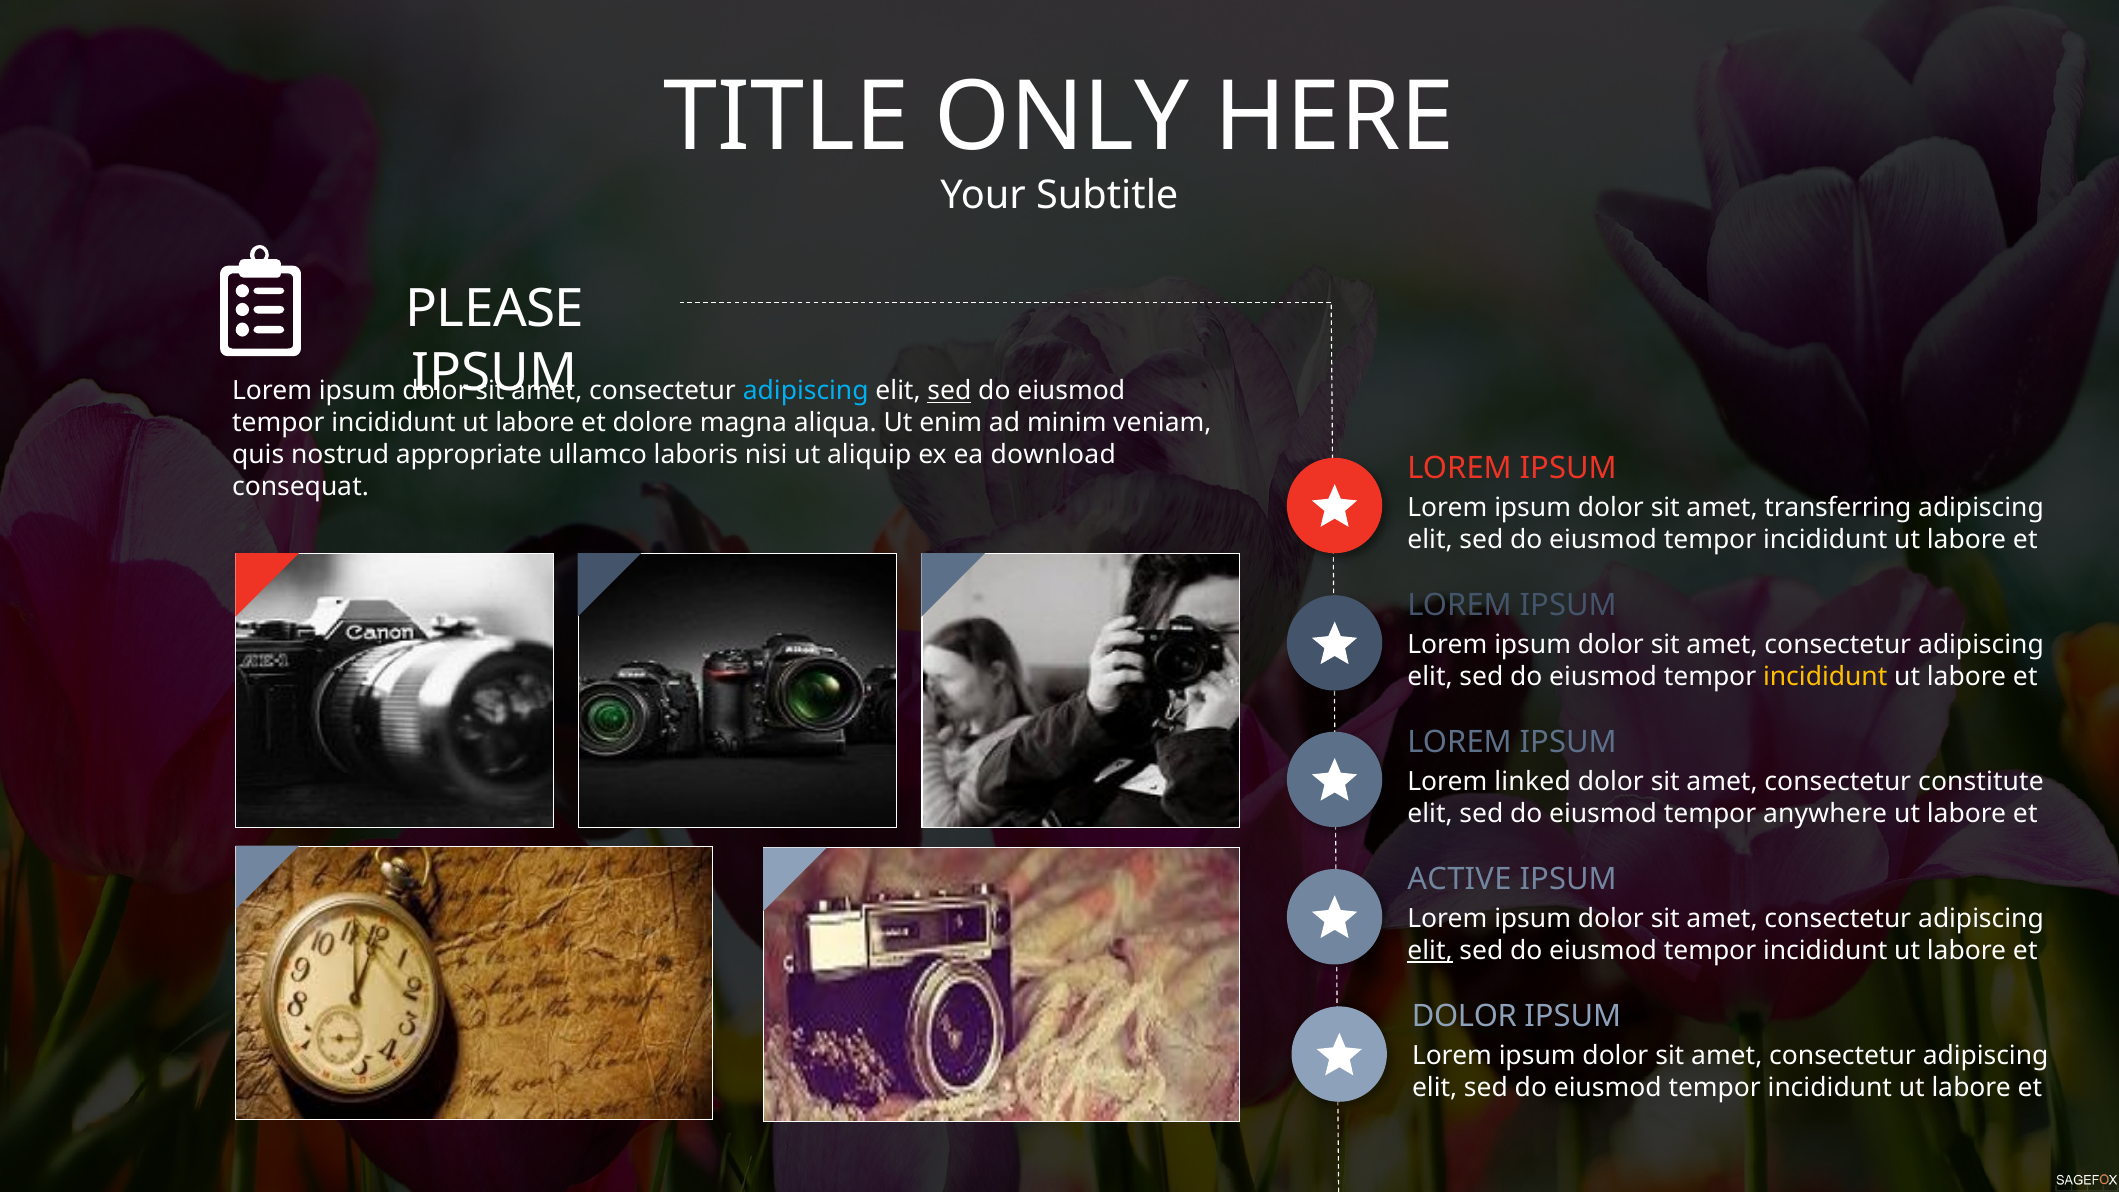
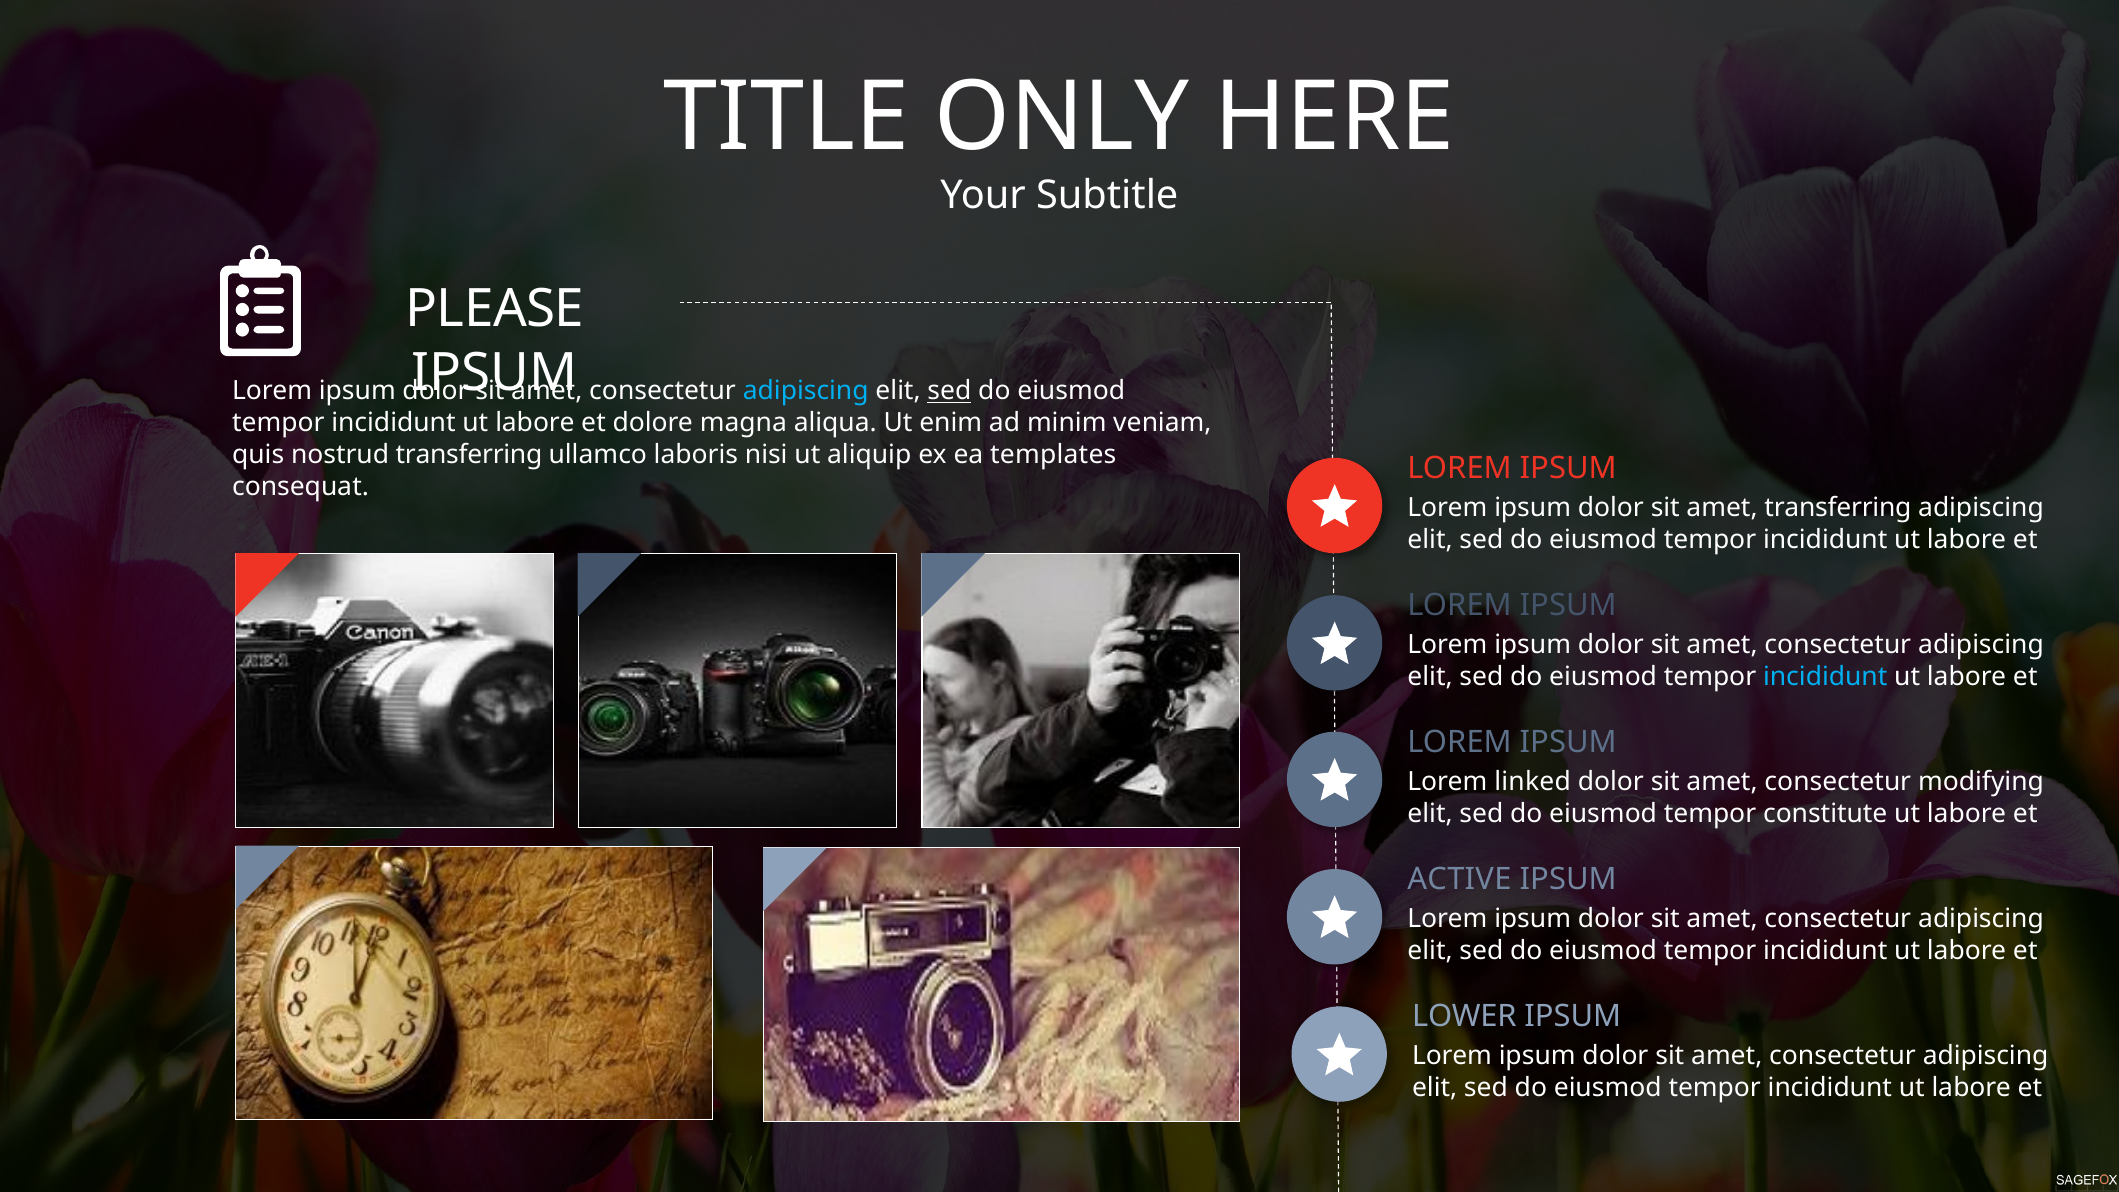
nostrud appropriate: appropriate -> transferring
download: download -> templates
incididunt at (1825, 677) colour: yellow -> light blue
constitute: constitute -> modifying
anywhere: anywhere -> constitute
elit at (1430, 951) underline: present -> none
DOLOR at (1464, 1017): DOLOR -> LOWER
